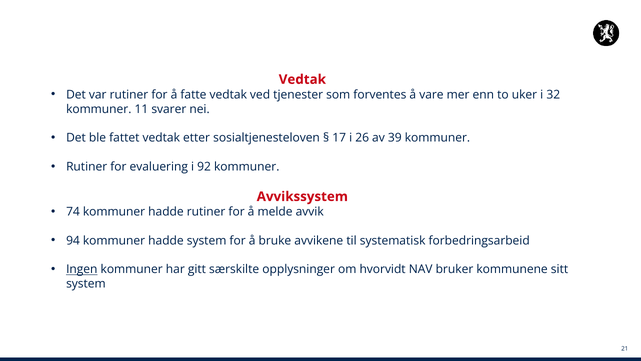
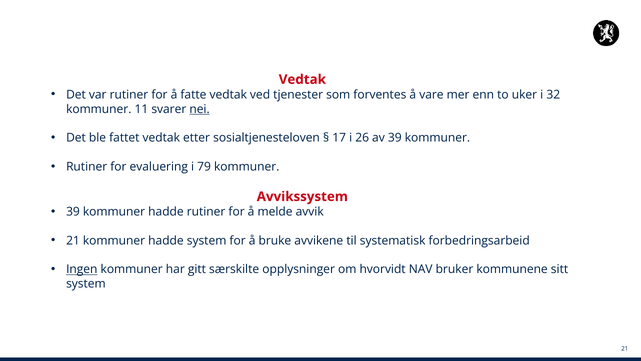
nei underline: none -> present
92: 92 -> 79
74 at (73, 211): 74 -> 39
94 at (73, 240): 94 -> 21
